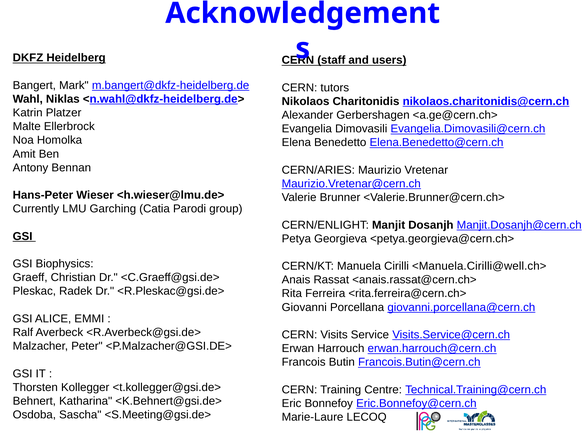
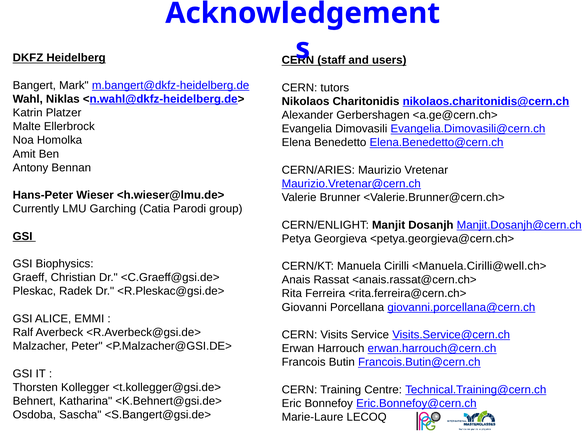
<S.Meeting@gsi.de>: <S.Meeting@gsi.de> -> <S.Bangert@gsi.de>
